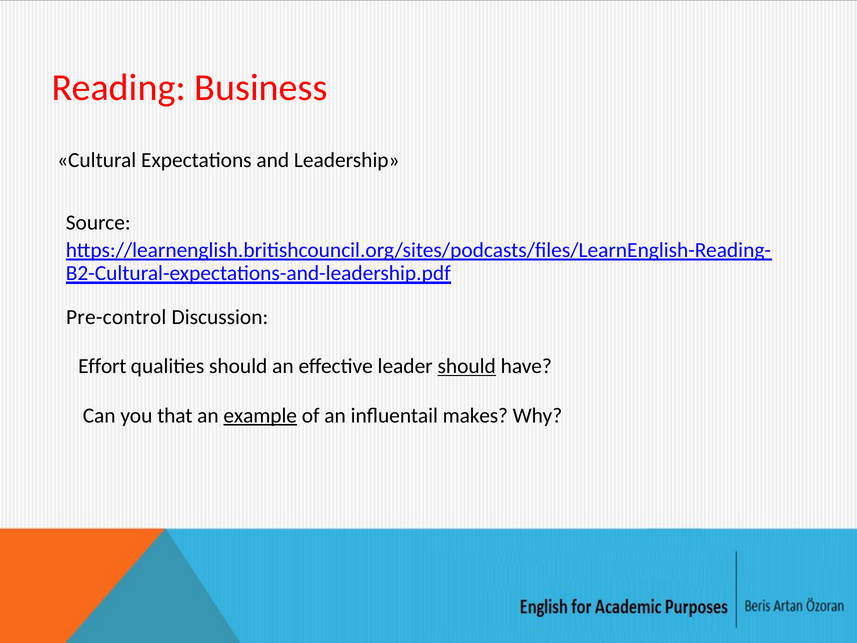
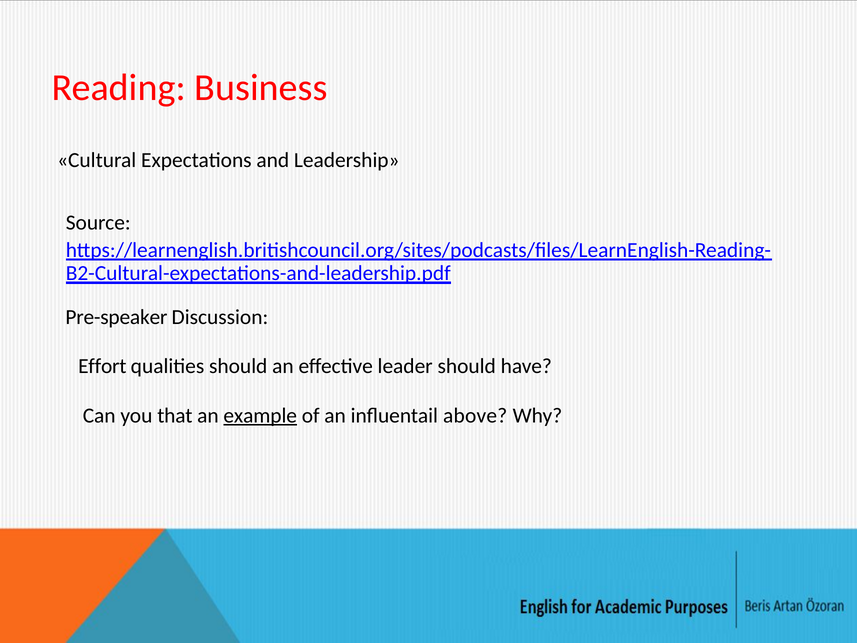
Pre-control: Pre-control -> Pre-speaker
should at (467, 366) underline: present -> none
makes: makes -> above
